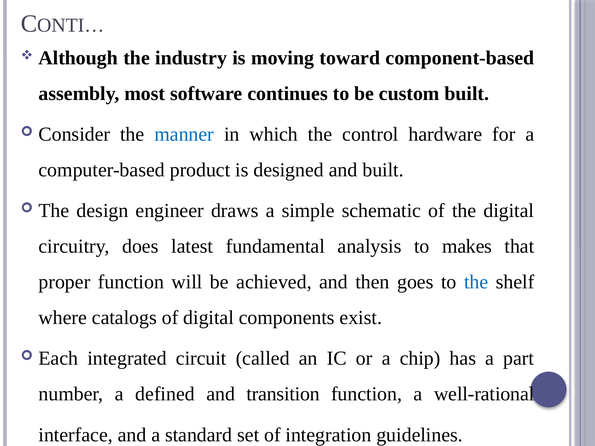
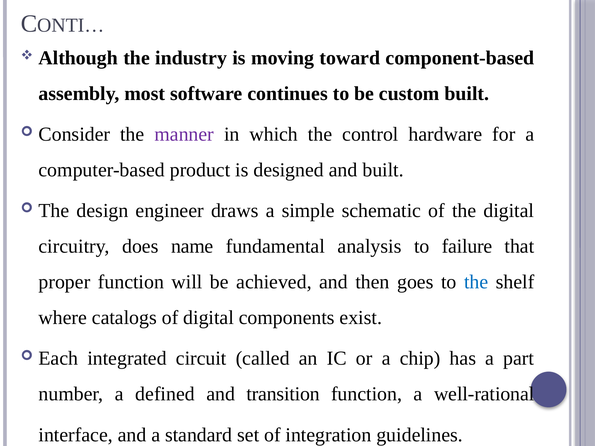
manner colour: blue -> purple
latest: latest -> name
makes: makes -> failure
